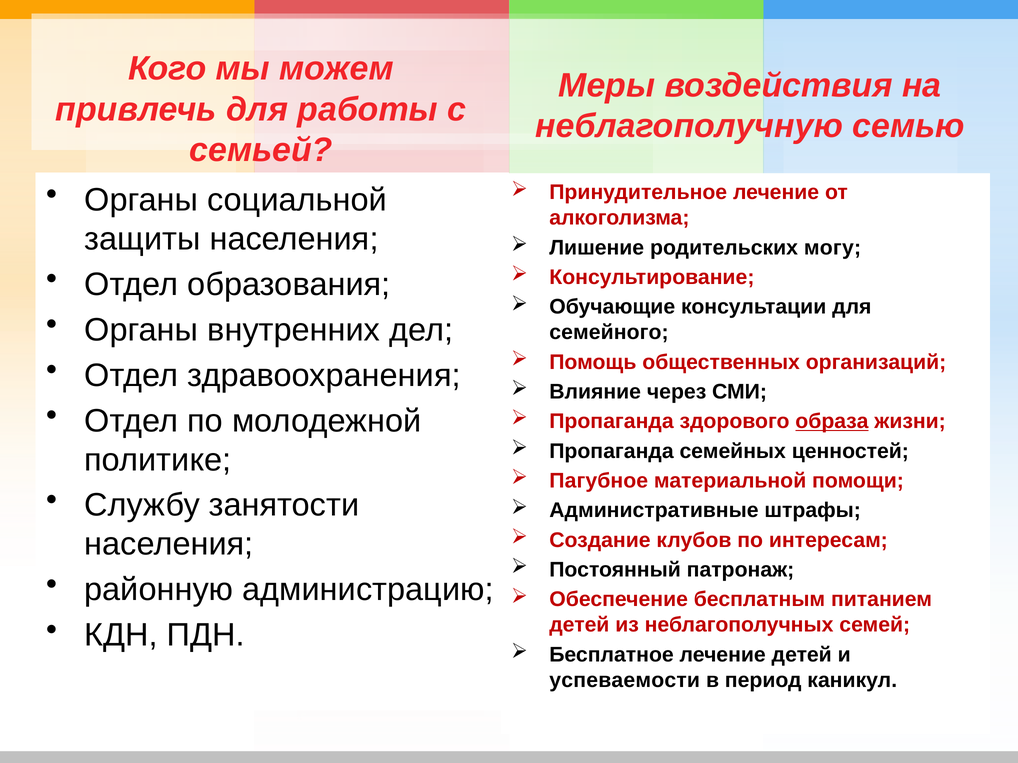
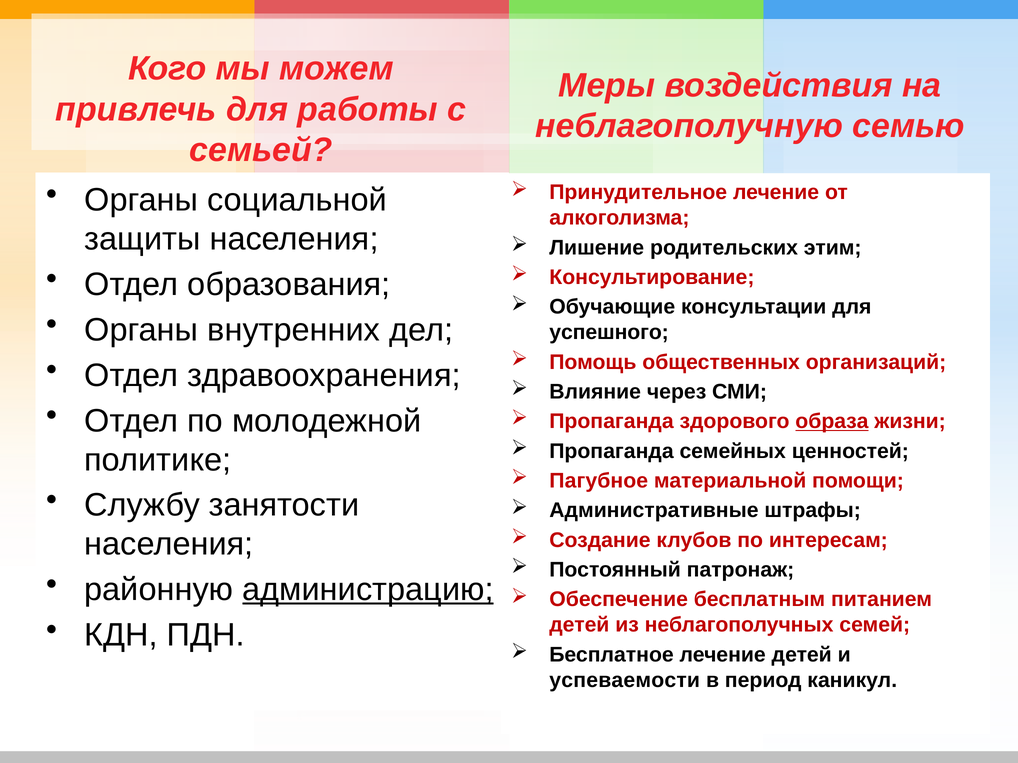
могу: могу -> этим
семейного: семейного -> успешного
администрацию underline: none -> present
